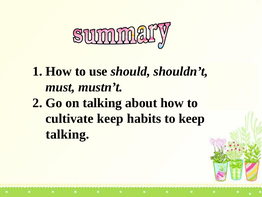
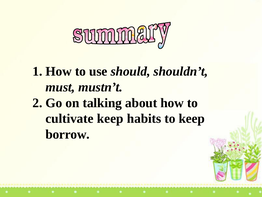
talking at (67, 134): talking -> borrow
